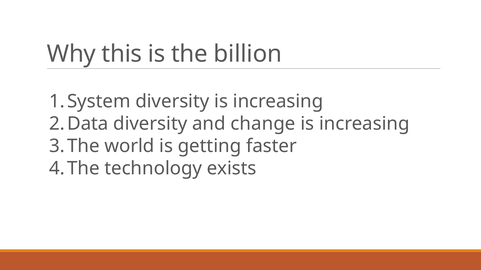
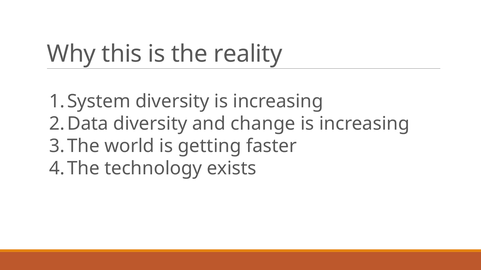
billion: billion -> reality
